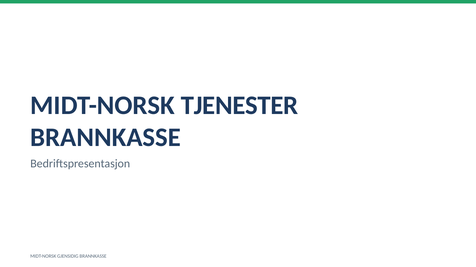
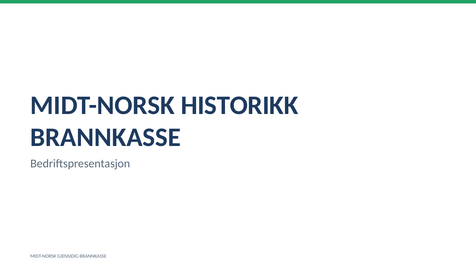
TJENESTER: TJENESTER -> HISTORIKK
